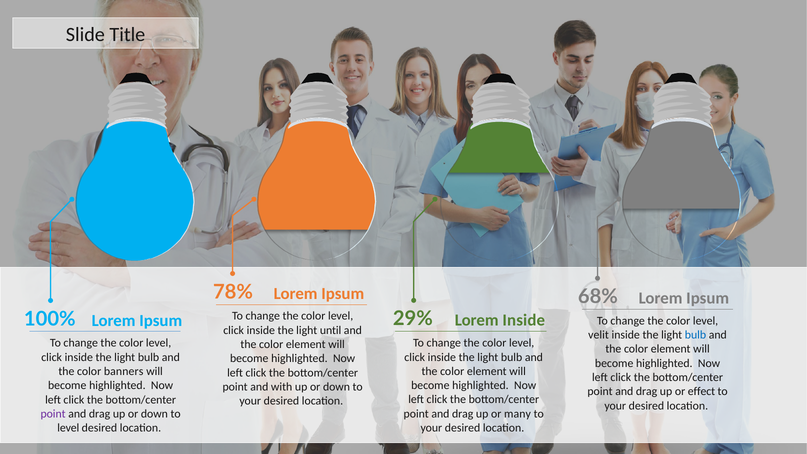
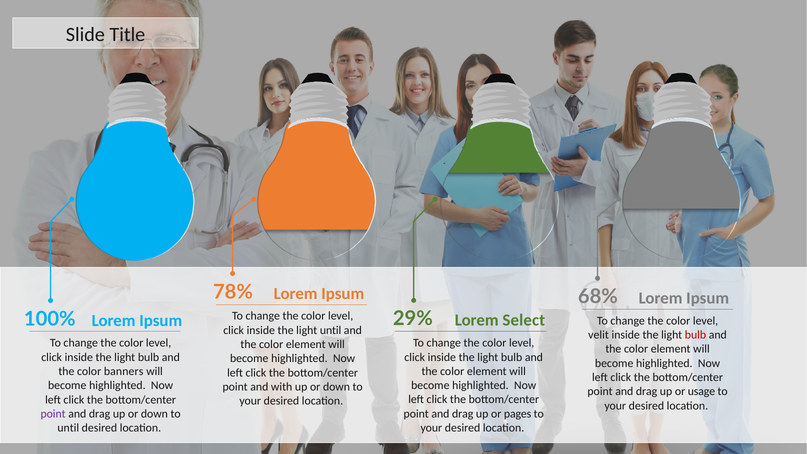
Lorem Inside: Inside -> Select
bulb at (695, 335) colour: blue -> red
effect: effect -> usage
many: many -> pages
level at (68, 428): level -> until
